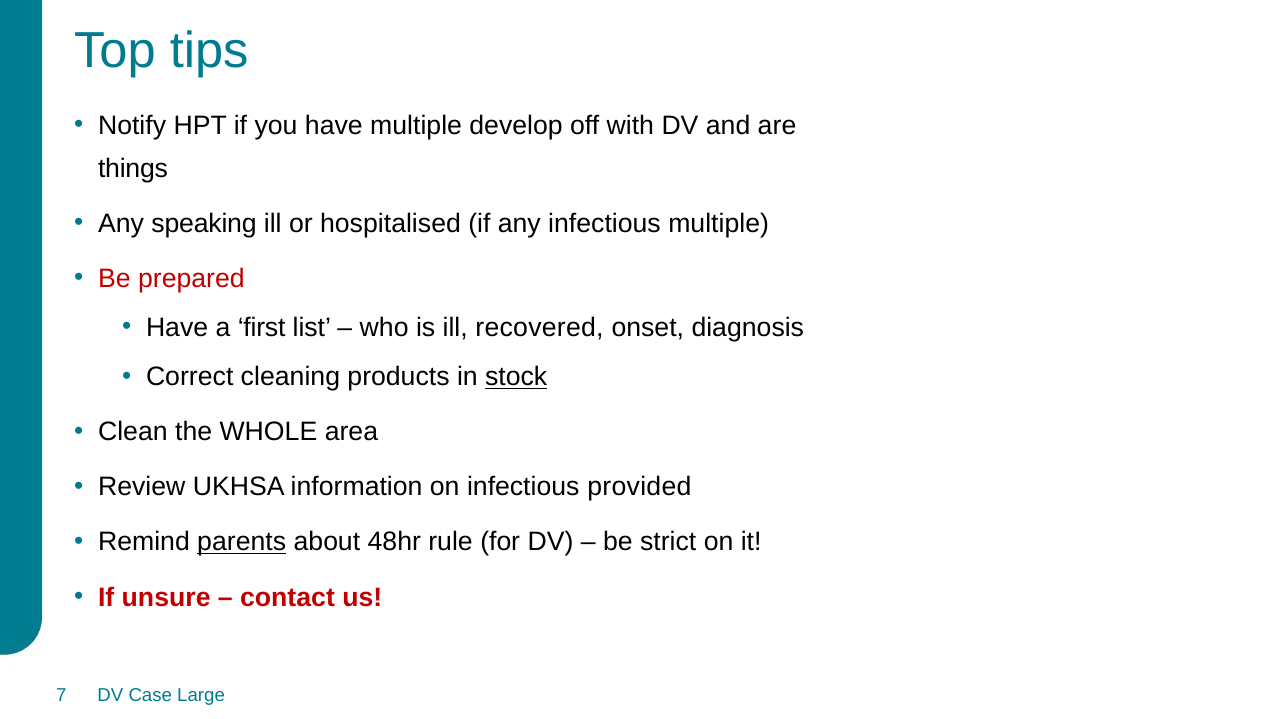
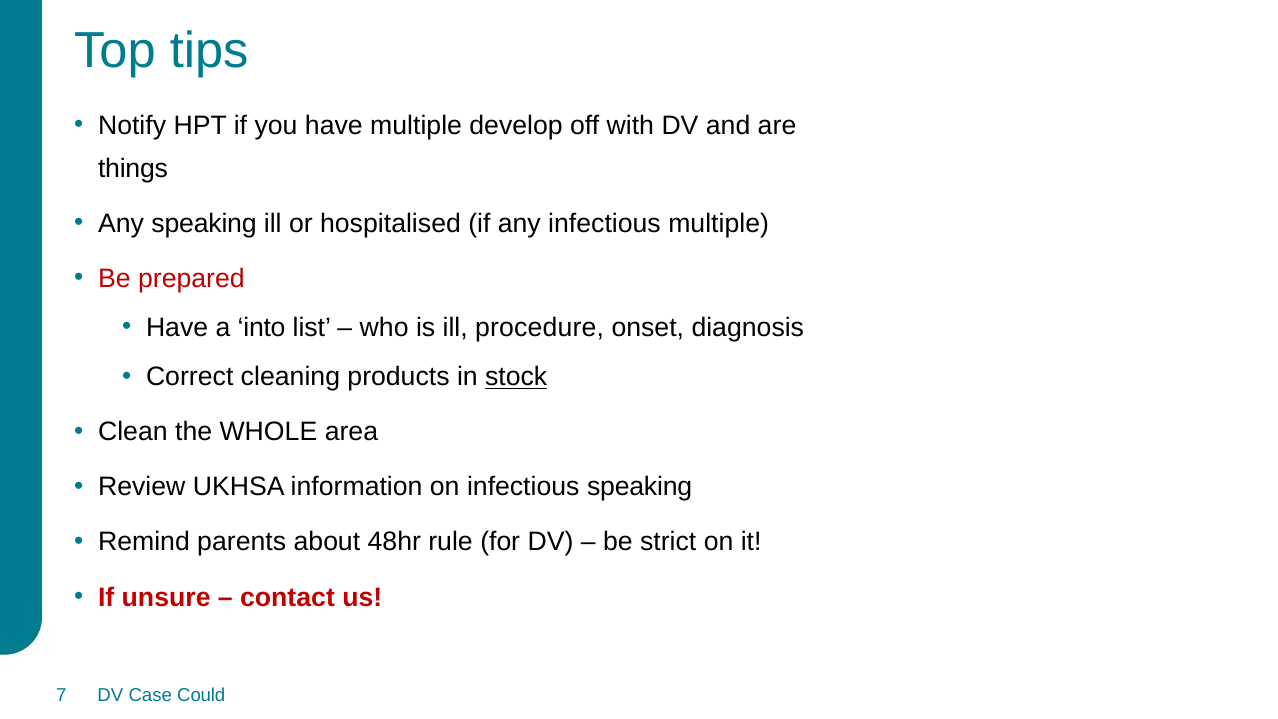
first: first -> into
recovered: recovered -> procedure
infectious provided: provided -> speaking
parents underline: present -> none
Large: Large -> Could
